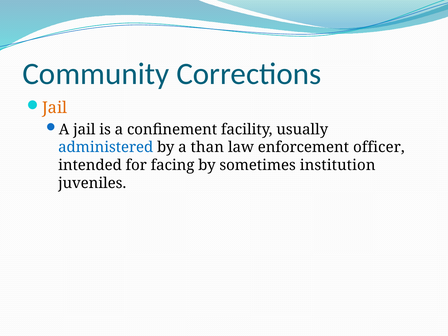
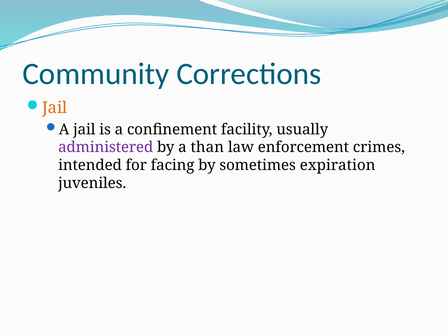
administered colour: blue -> purple
officer: officer -> crimes
institution: institution -> expiration
